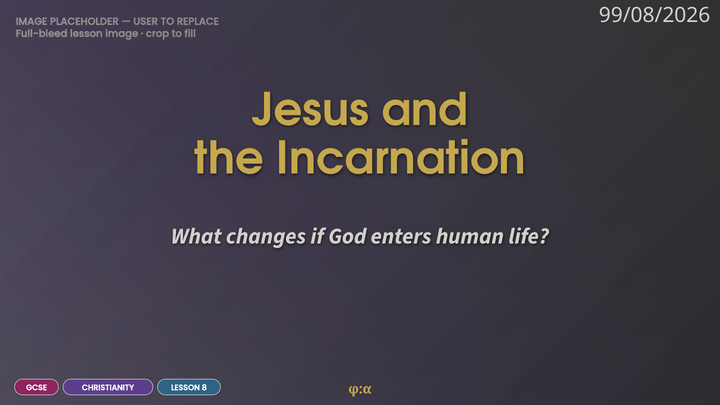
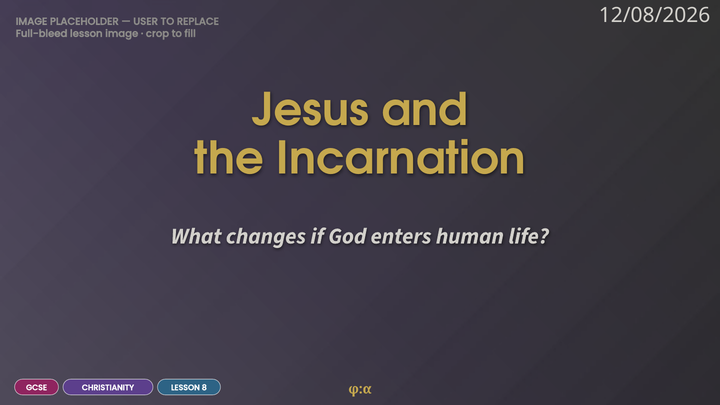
99/08/2026: 99/08/2026 -> 12/08/2026
